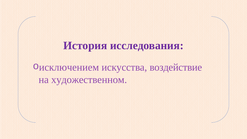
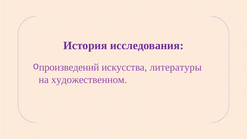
исключением: исключением -> произведений
воздействие: воздействие -> литературы
